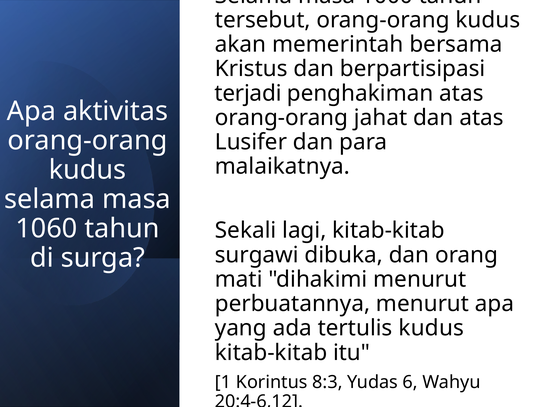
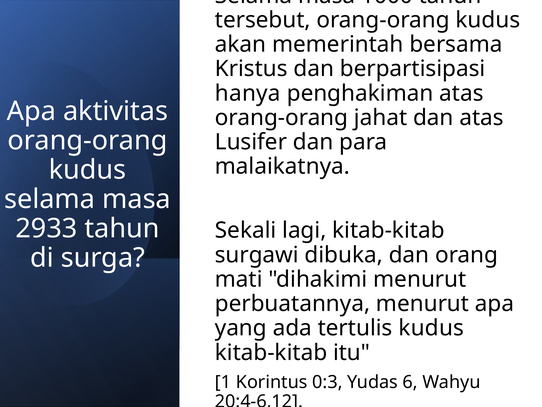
terjadi: terjadi -> hanya
1060: 1060 -> 2933
8:3: 8:3 -> 0:3
